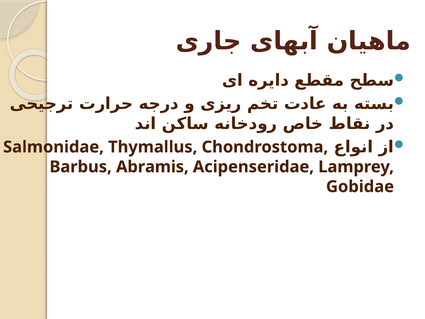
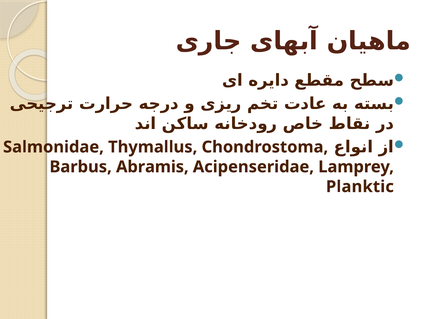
Gobidae: Gobidae -> Planktic
